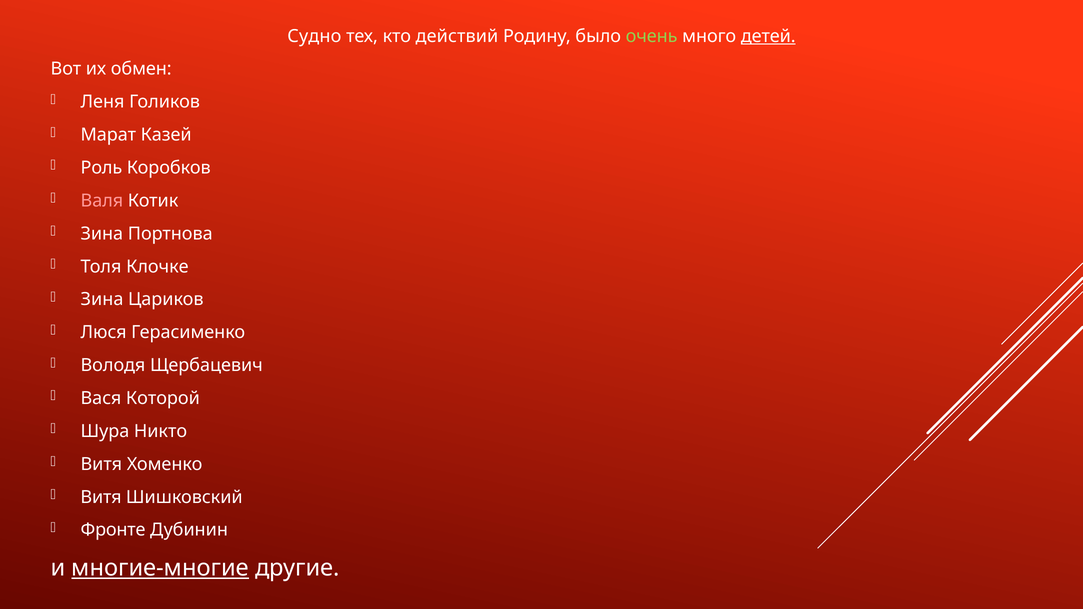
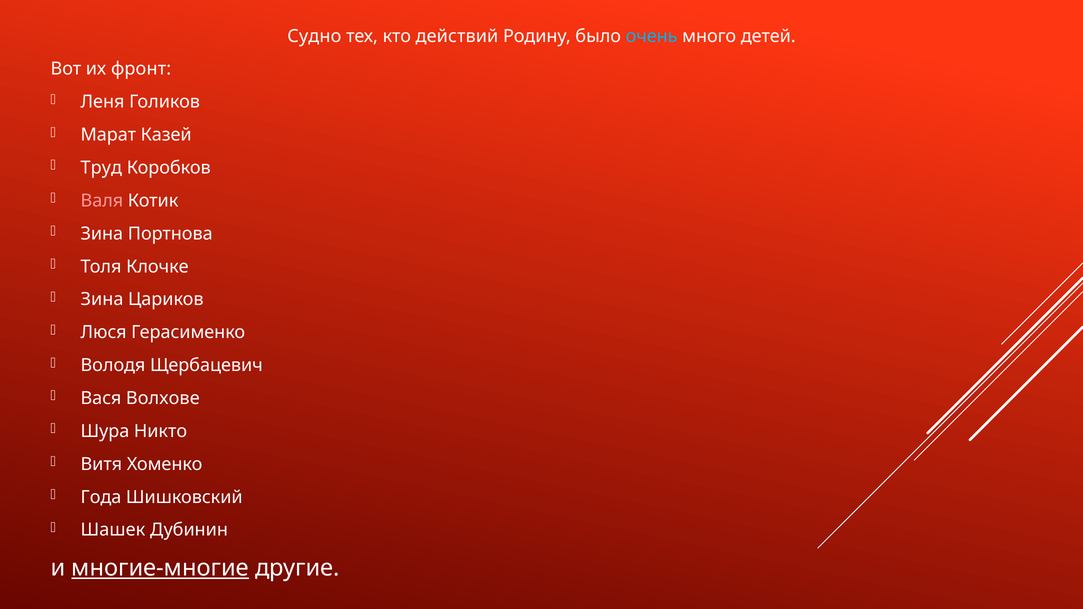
очень colour: light green -> light blue
детей underline: present -> none
обмен: обмен -> фронт
Роль: Роль -> Труд
Которой: Которой -> Волхове
Витя at (101, 497): Витя -> Года
Фронте: Фронте -> Шашек
